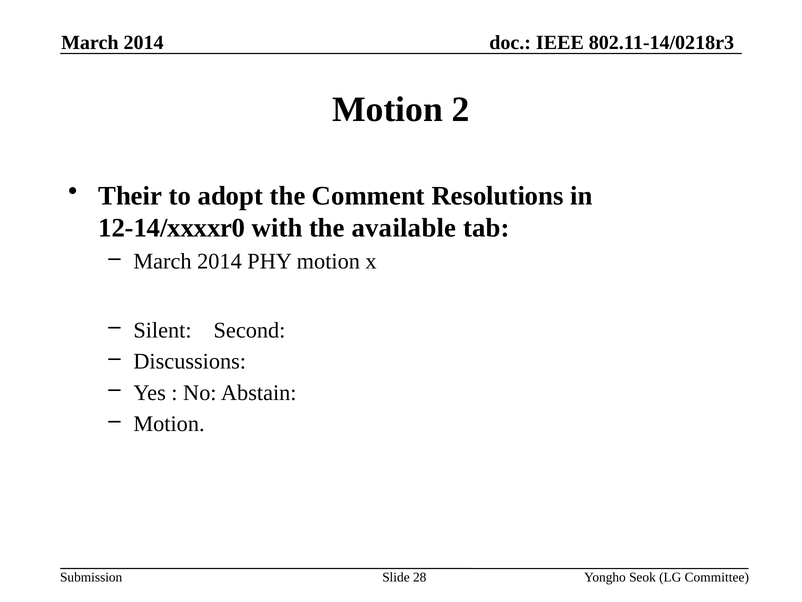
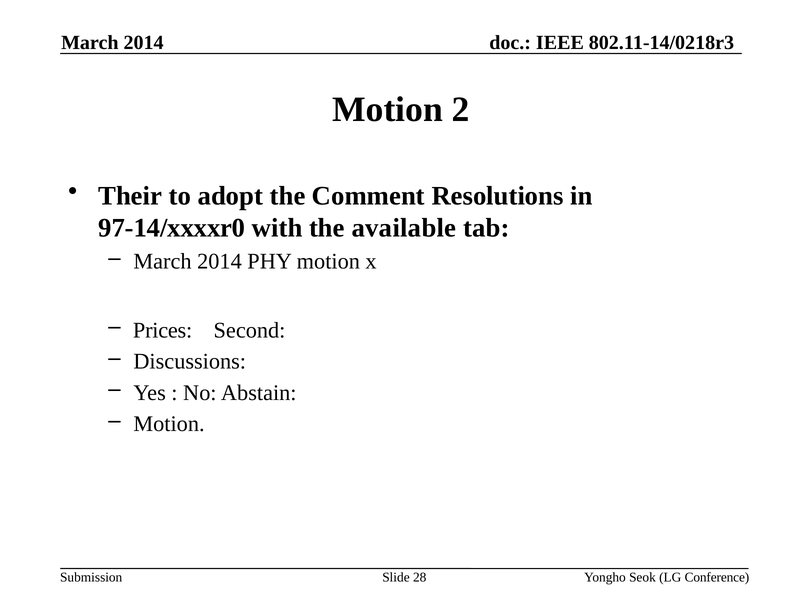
12-14/xxxxr0: 12-14/xxxxr0 -> 97-14/xxxxr0
Silent: Silent -> Prices
Committee: Committee -> Conference
